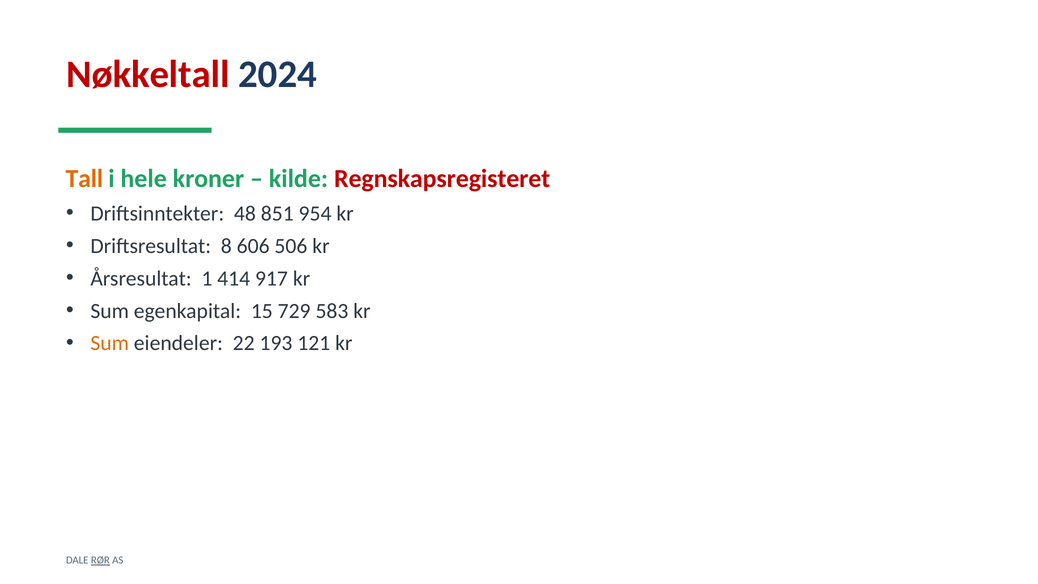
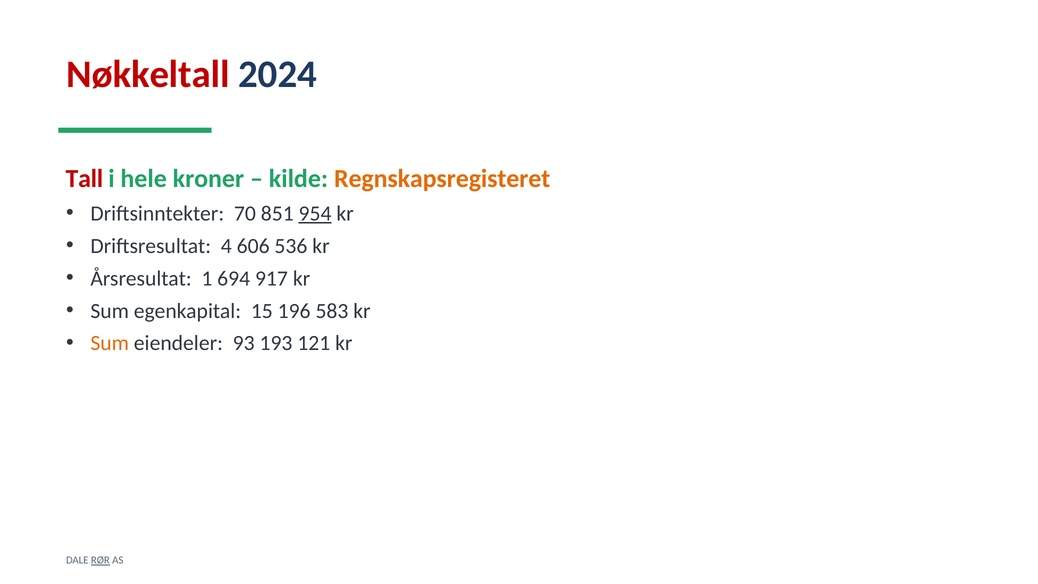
Tall colour: orange -> red
Regnskapsregisteret colour: red -> orange
48: 48 -> 70
954 underline: none -> present
8: 8 -> 4
506: 506 -> 536
414: 414 -> 694
729: 729 -> 196
22: 22 -> 93
